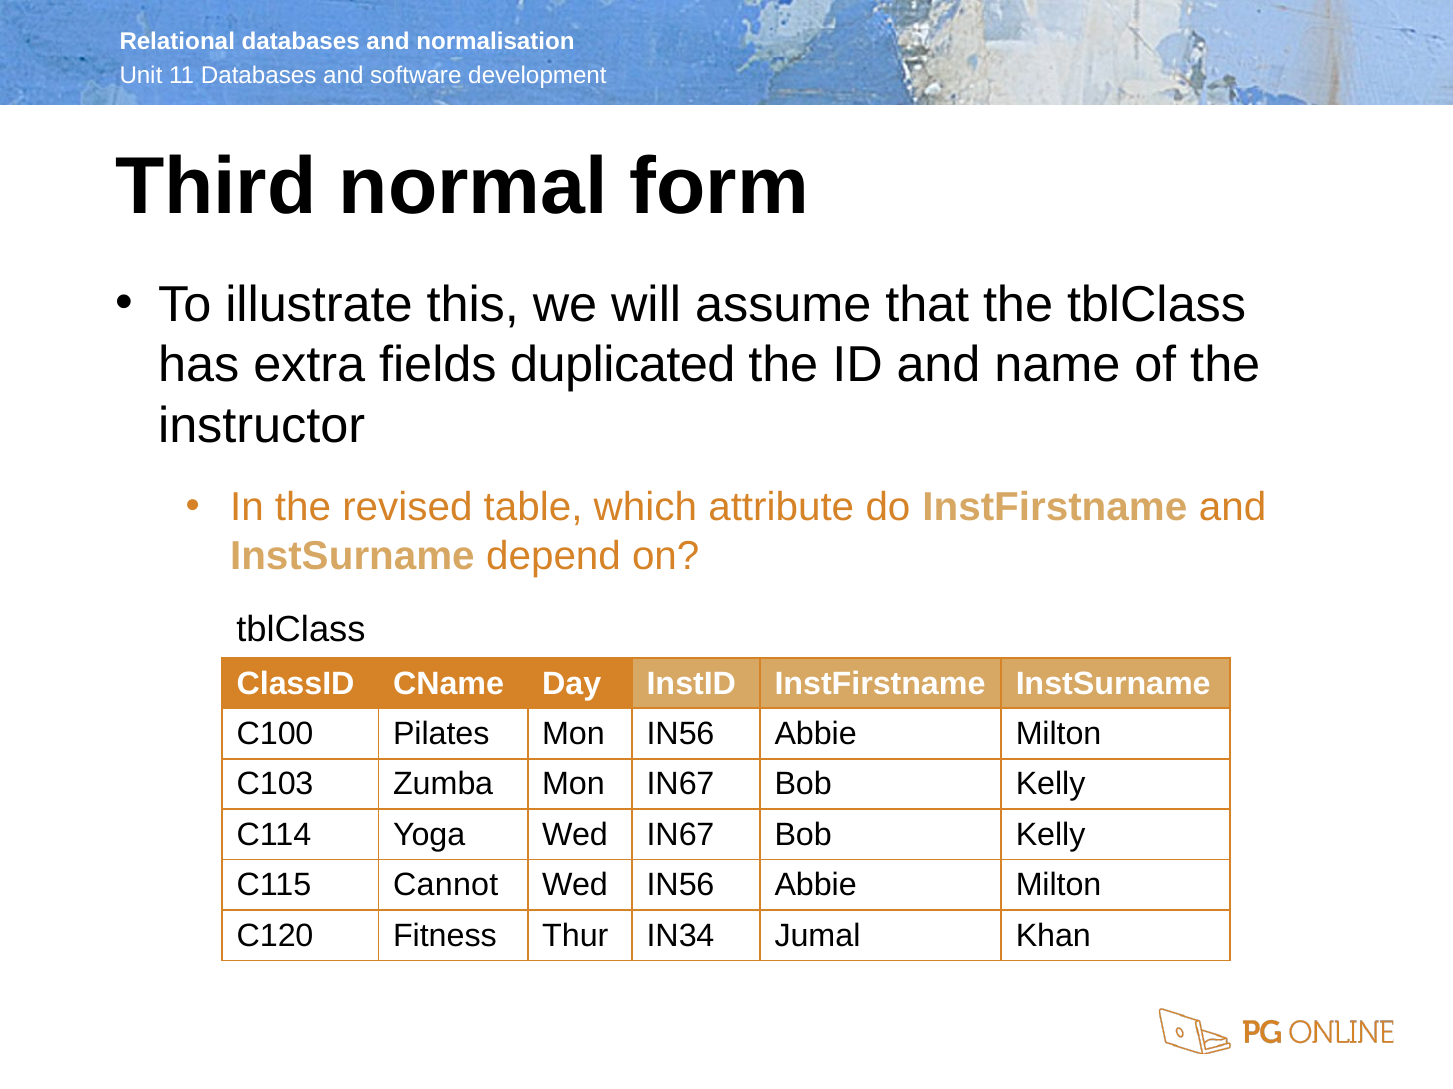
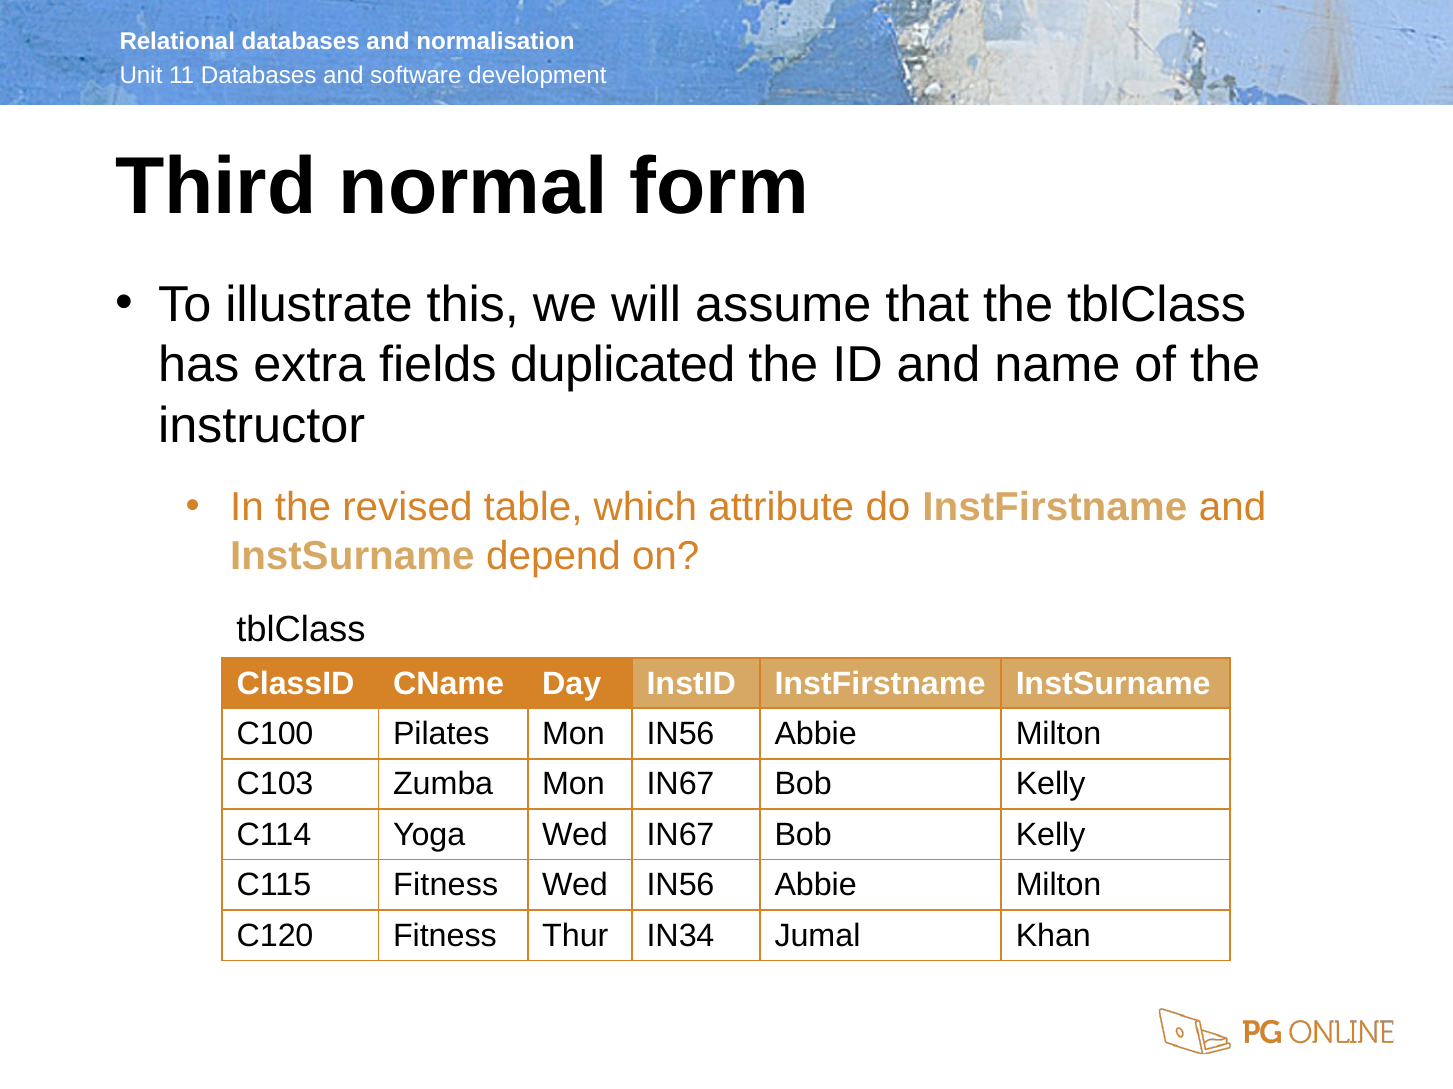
C115 Cannot: Cannot -> Fitness
